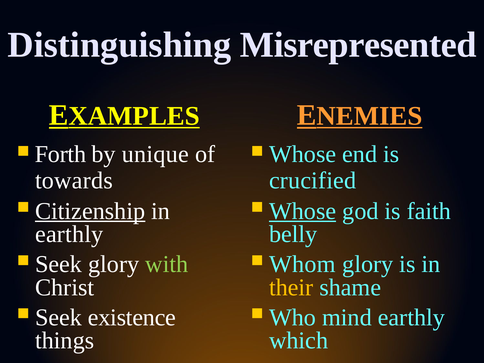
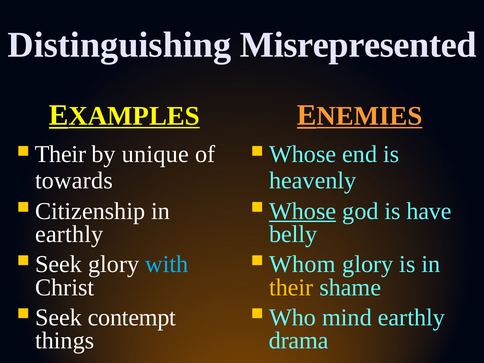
Forth at (60, 154): Forth -> Their
crucified: crucified -> heavenly
Citizenship underline: present -> none
faith: faith -> have
with colour: light green -> light blue
existence: existence -> contempt
which: which -> drama
